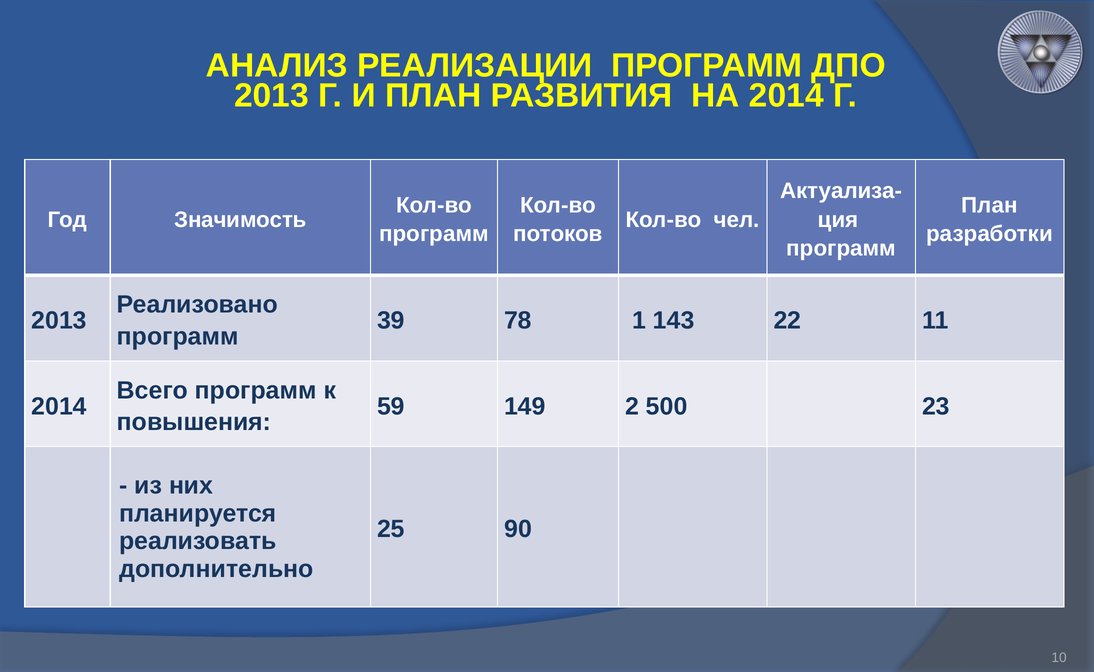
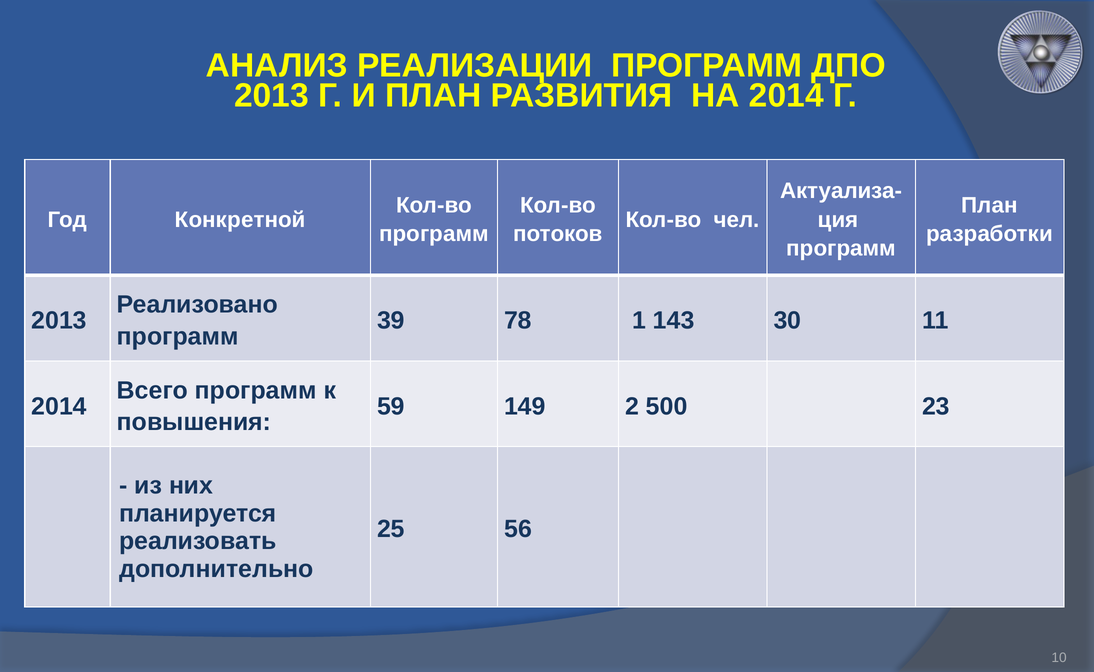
Значимость: Значимость -> Конкретной
22: 22 -> 30
90: 90 -> 56
